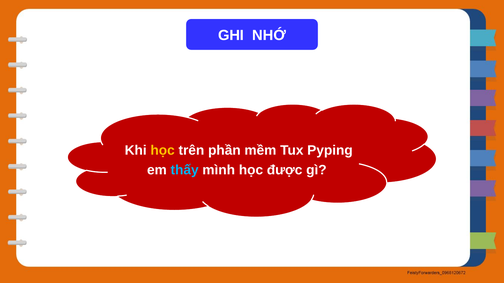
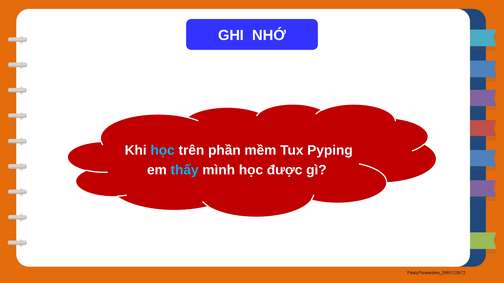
học at (163, 151) colour: yellow -> light blue
